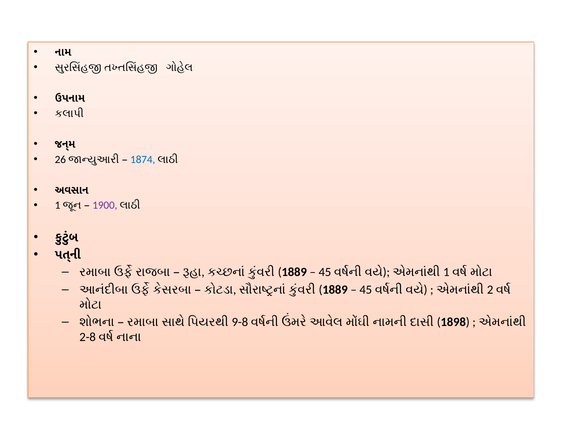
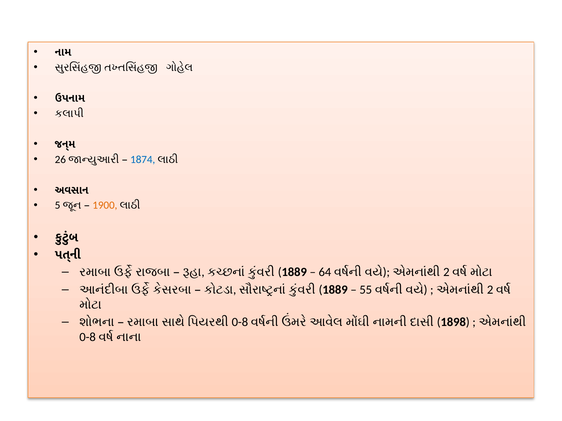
1 at (58, 206): 1 -> 5
1900 colour: purple -> orange
45 at (325, 273): 45 -> 64
1 at (446, 273): 1 -> 2
45 at (366, 290): 45 -> 55
9-8 at (240, 322): 9-8 -> 0-8
2-8 at (88, 337): 2-8 -> 0-8
